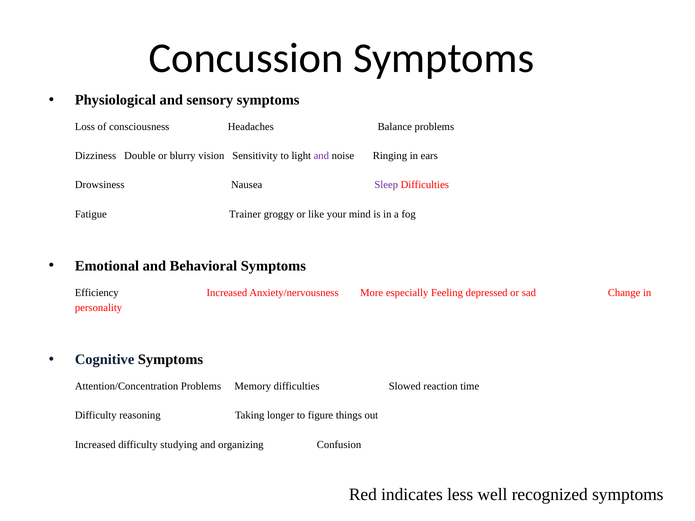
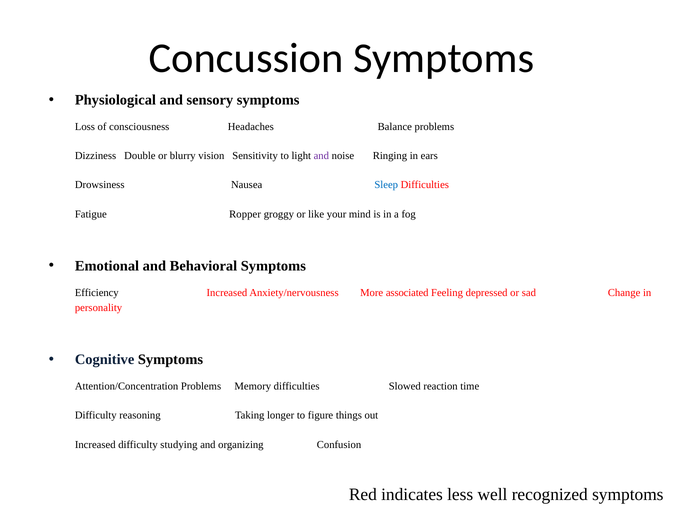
Sleep colour: purple -> blue
Trainer: Trainer -> Ropper
especially: especially -> associated
